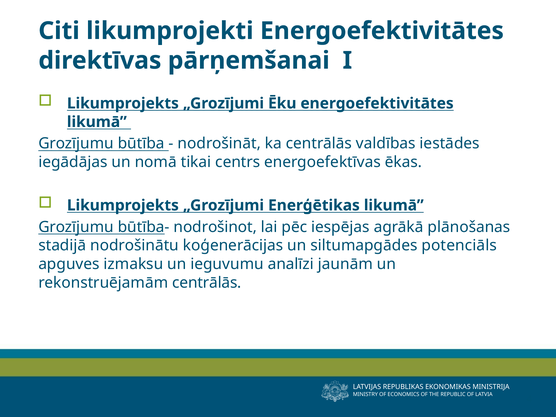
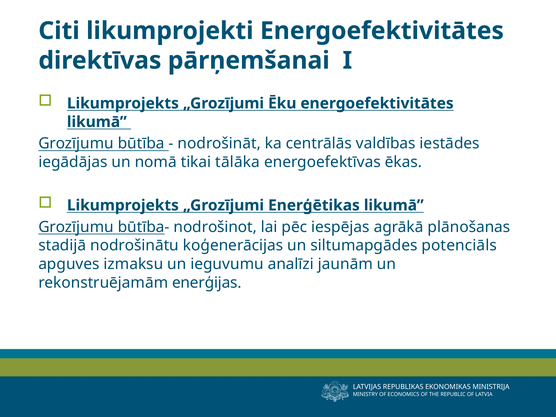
centrs: centrs -> tālāka
rekonstruējamām centrālās: centrālās -> enerģijas
